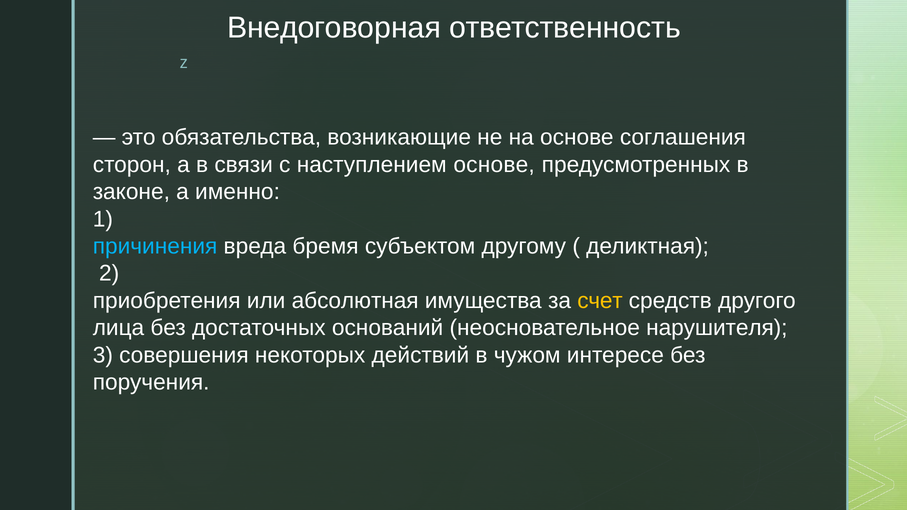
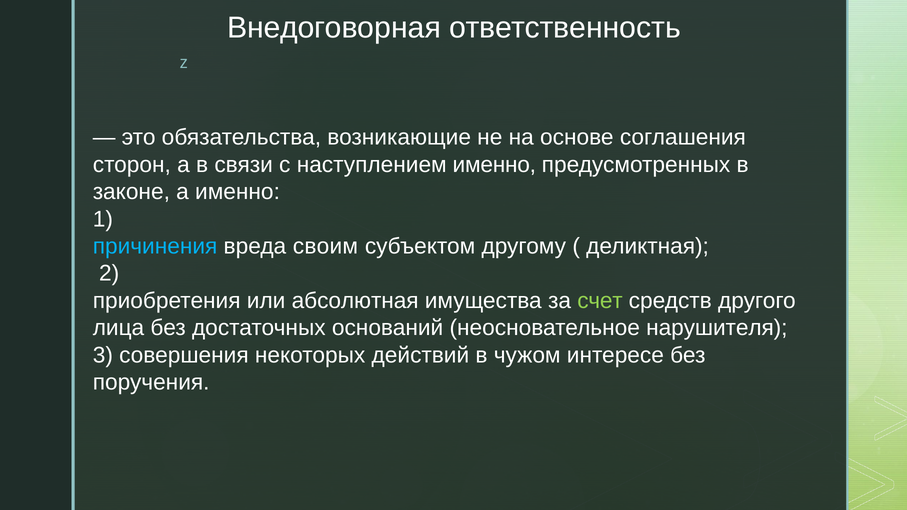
наступлением основе: основе -> именно
бремя: бремя -> своим
счет colour: yellow -> light green
